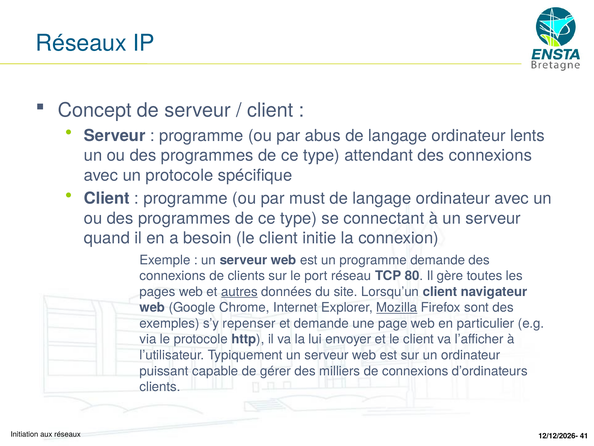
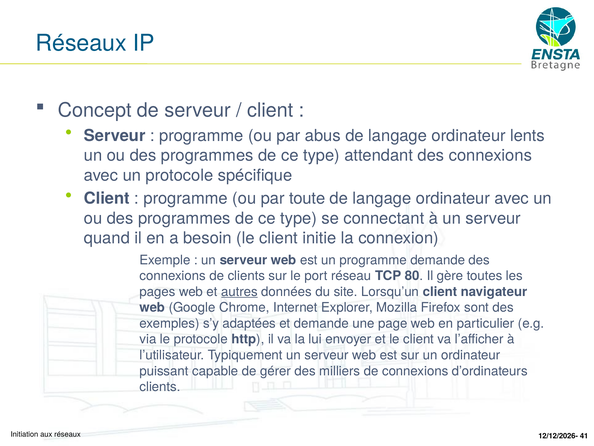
must: must -> toute
Mozilla underline: present -> none
repenser: repenser -> adaptées
